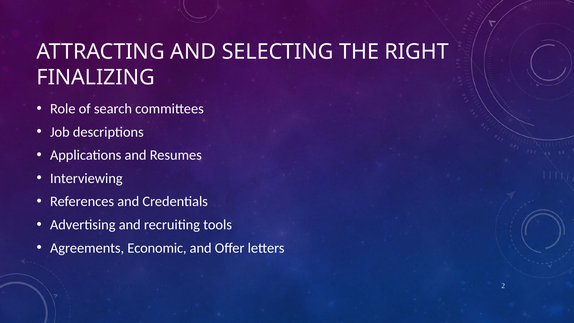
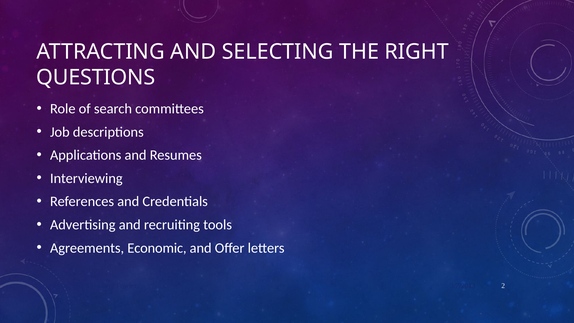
FINALIZING: FINALIZING -> QUESTIONS
